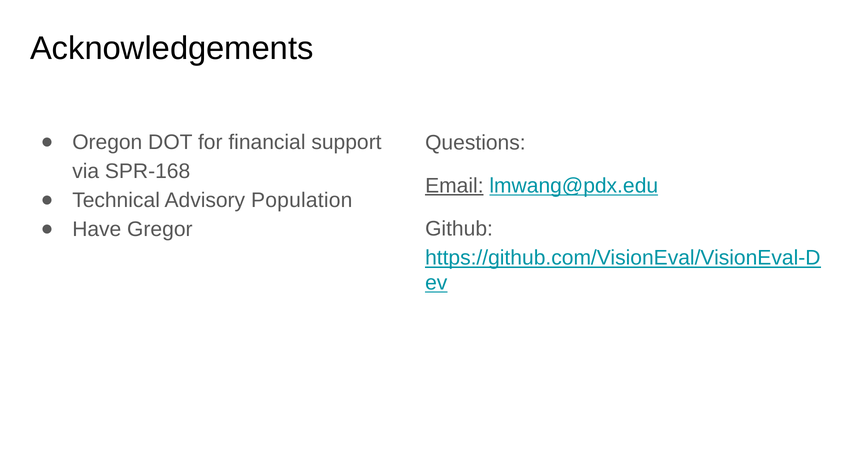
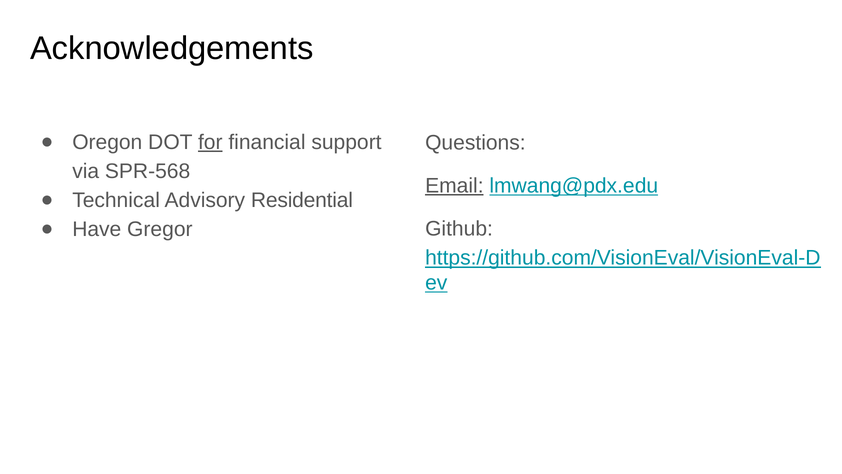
for underline: none -> present
SPR-168: SPR-168 -> SPR-568
Population: Population -> Residential
